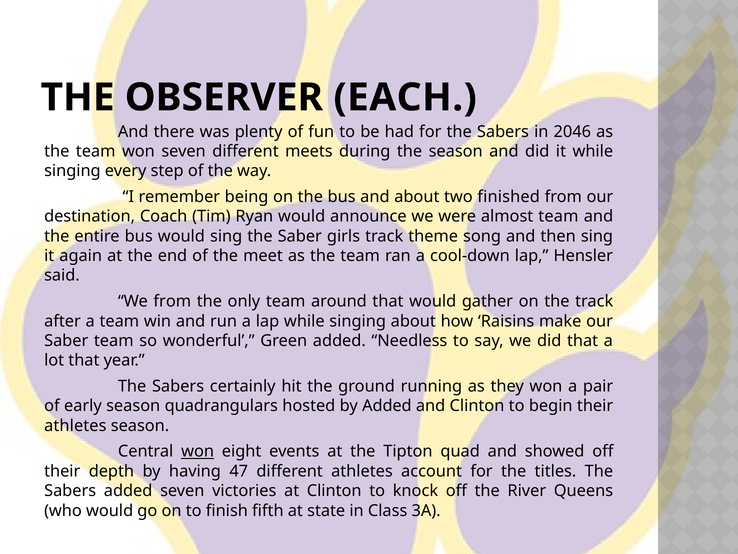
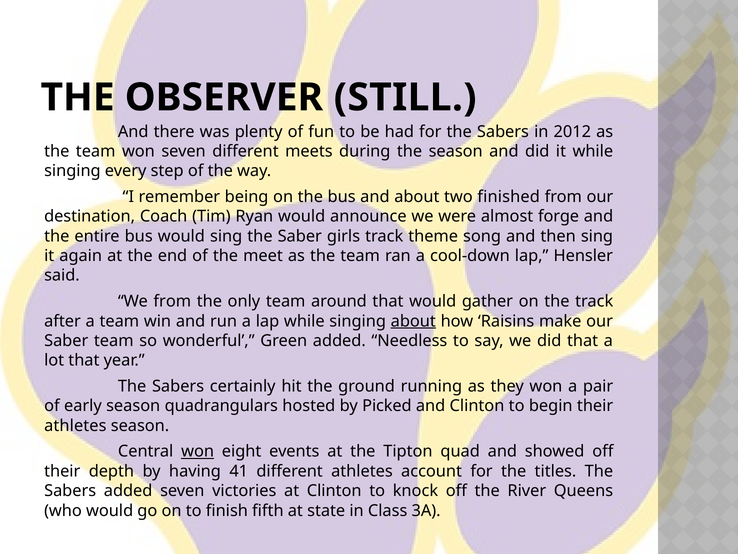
EACH: EACH -> STILL
2046: 2046 -> 2012
almost team: team -> forge
about at (413, 321) underline: none -> present
by Added: Added -> Picked
47: 47 -> 41
